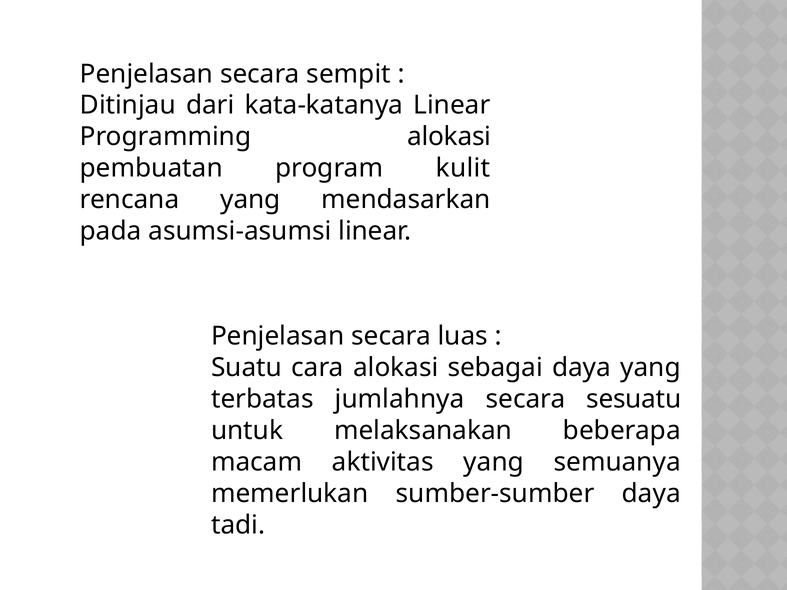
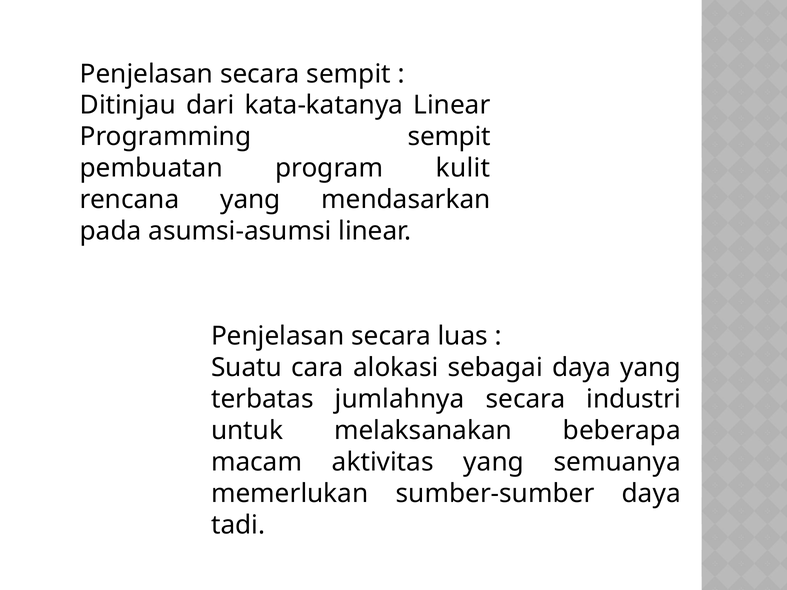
Programming alokasi: alokasi -> sempit
sesuatu: sesuatu -> industri
